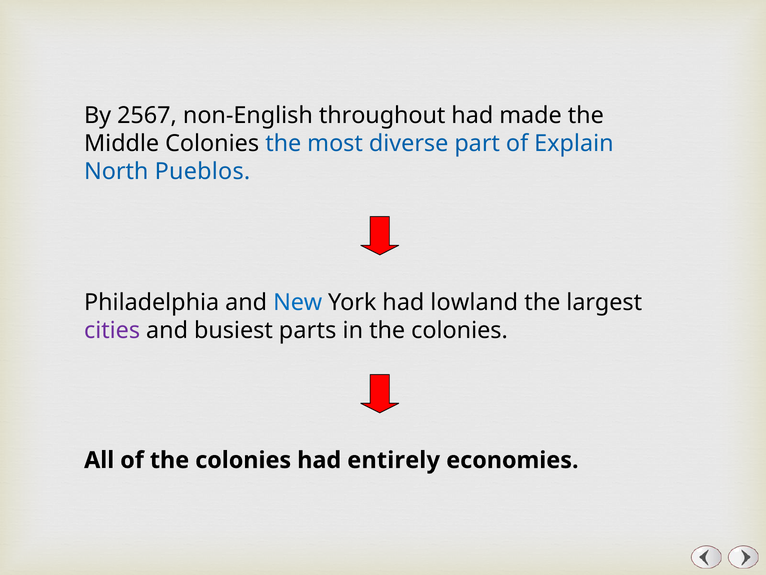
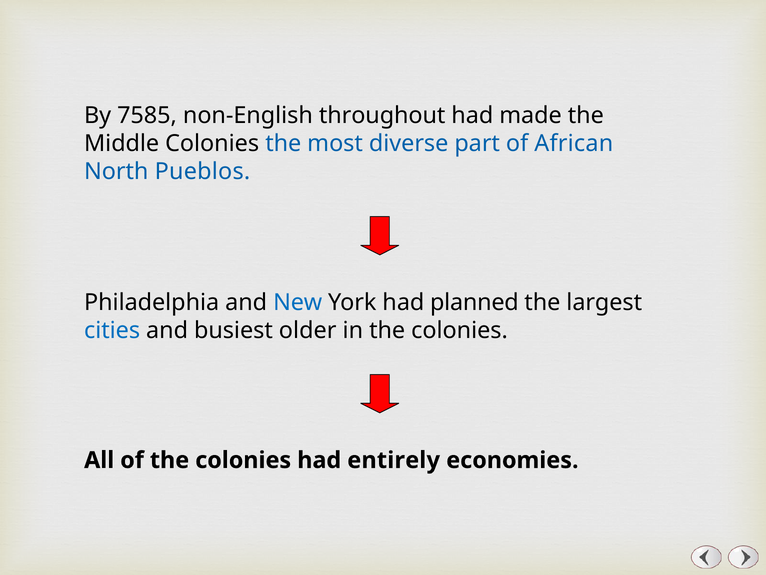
2567: 2567 -> 7585
Explain: Explain -> African
lowland: lowland -> planned
cities colour: purple -> blue
parts: parts -> older
